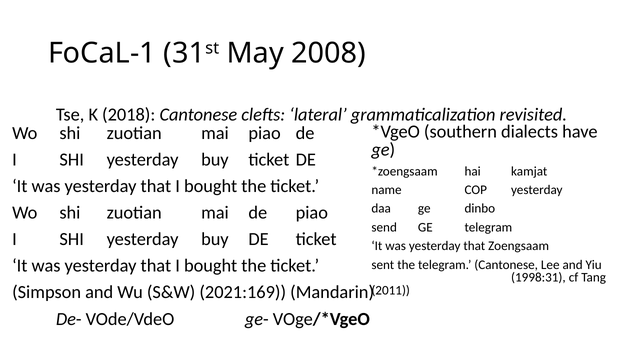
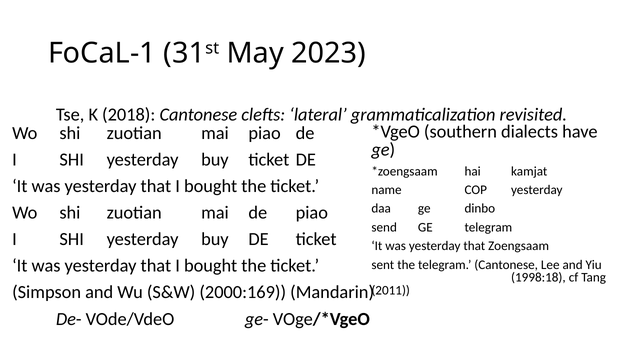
2008: 2008 -> 2023
1998:31: 1998:31 -> 1998:18
2021:169: 2021:169 -> 2000:169
